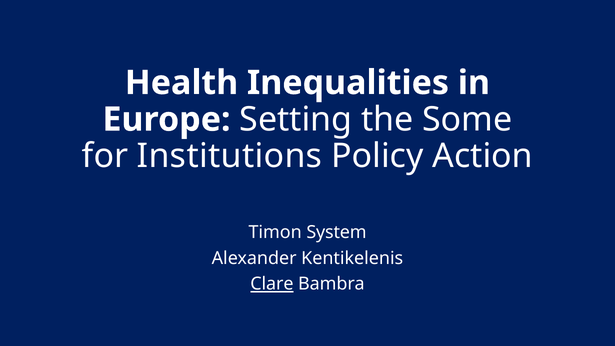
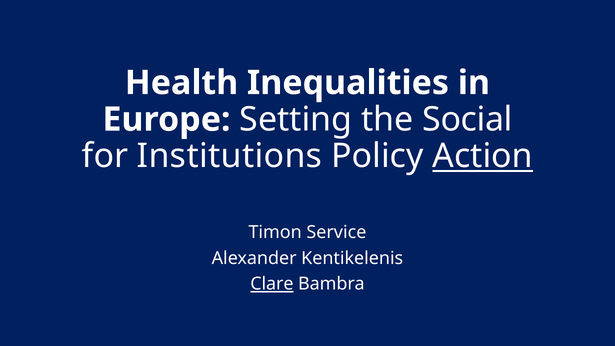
Some: Some -> Social
Action underline: none -> present
System: System -> Service
